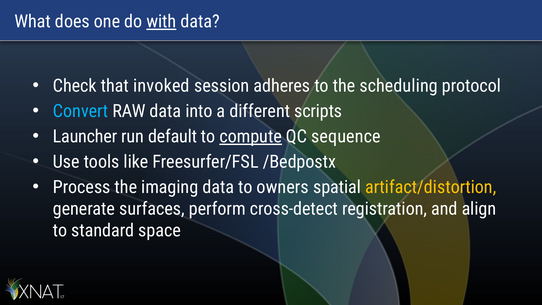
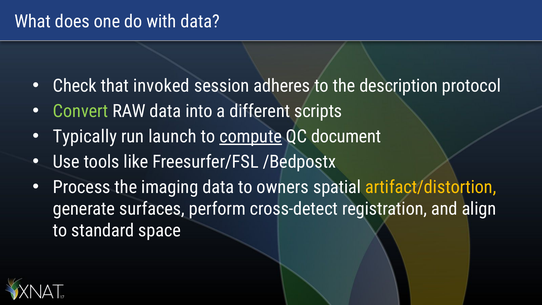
with underline: present -> none
scheduling: scheduling -> description
Convert colour: light blue -> light green
Launcher: Launcher -> Typically
default: default -> launch
sequence: sequence -> document
